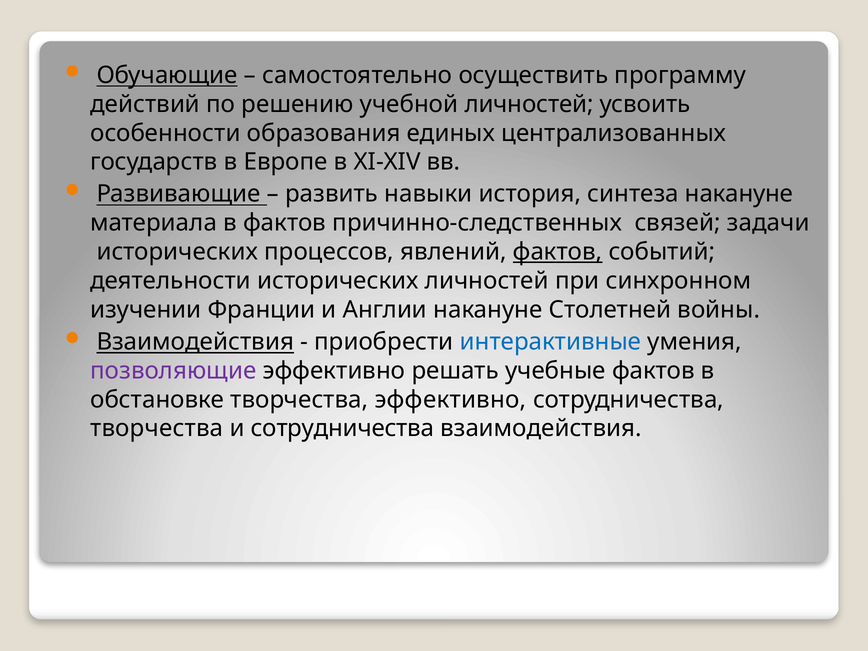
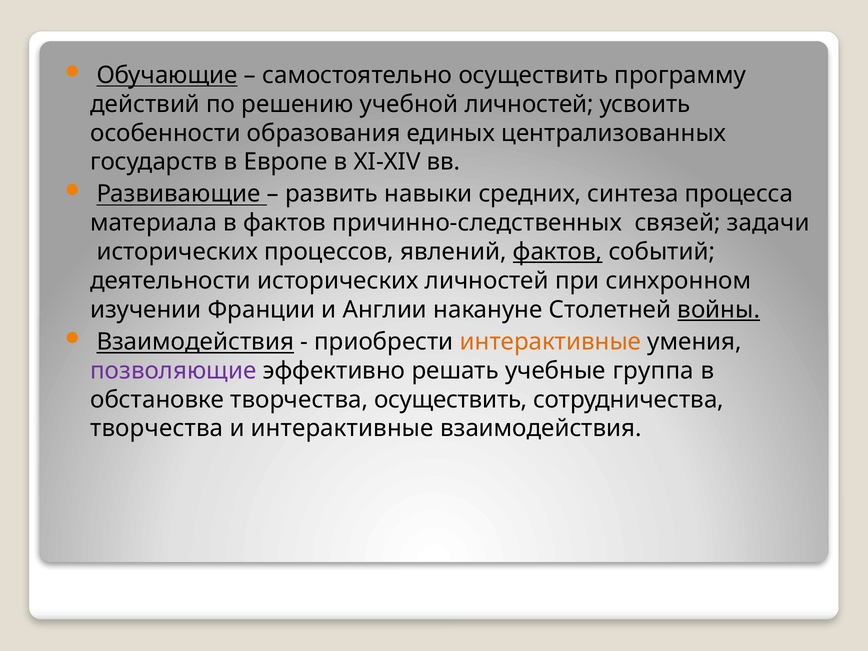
история: история -> средних
синтеза накануне: накануне -> процесса
войны underline: none -> present
интерактивные at (550, 342) colour: blue -> orange
учебные фактов: фактов -> группа
творчества эффективно: эффективно -> осуществить
и сотрудничества: сотрудничества -> интерактивные
